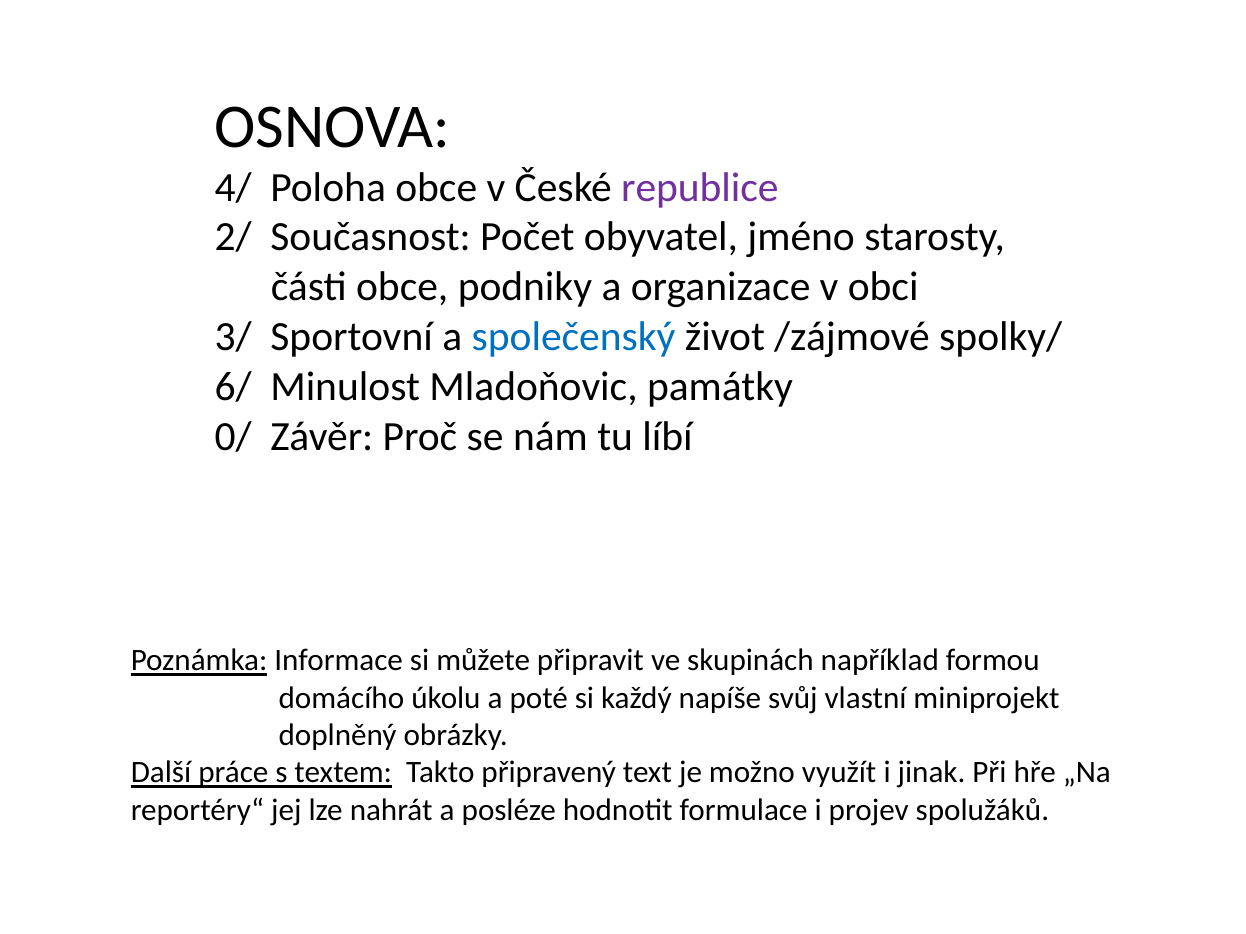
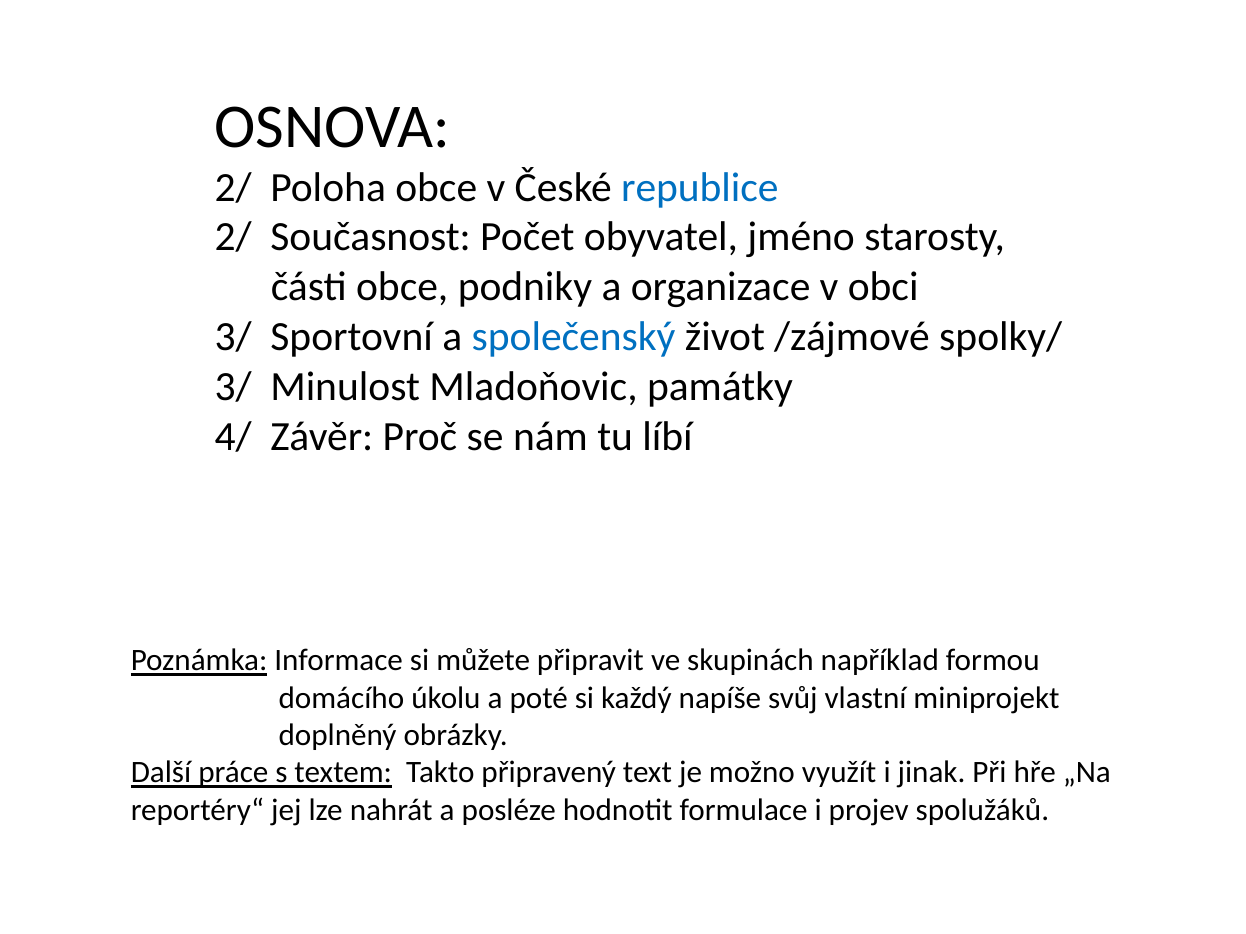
4/ at (233, 188): 4/ -> 2/
republice colour: purple -> blue
6/ at (233, 387): 6/ -> 3/
0/: 0/ -> 4/
